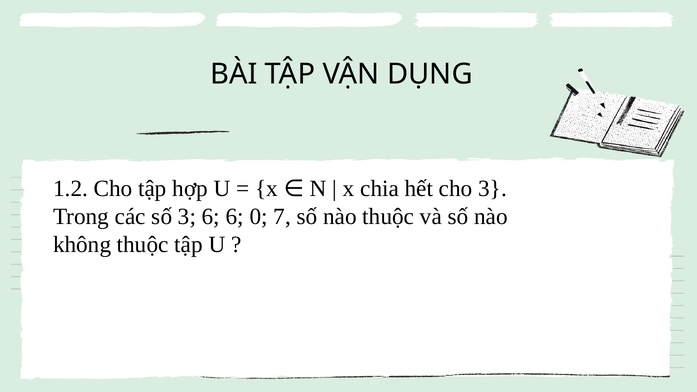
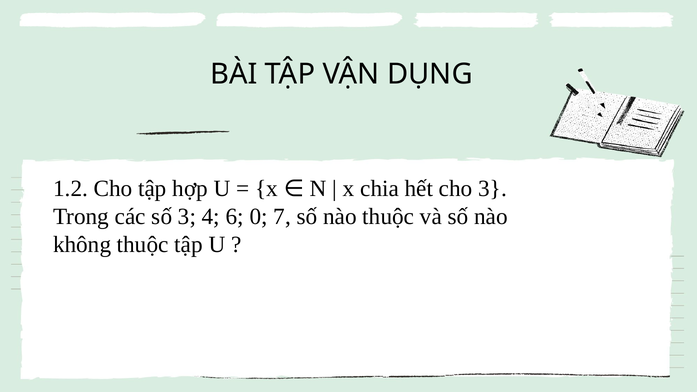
3 6: 6 -> 4
